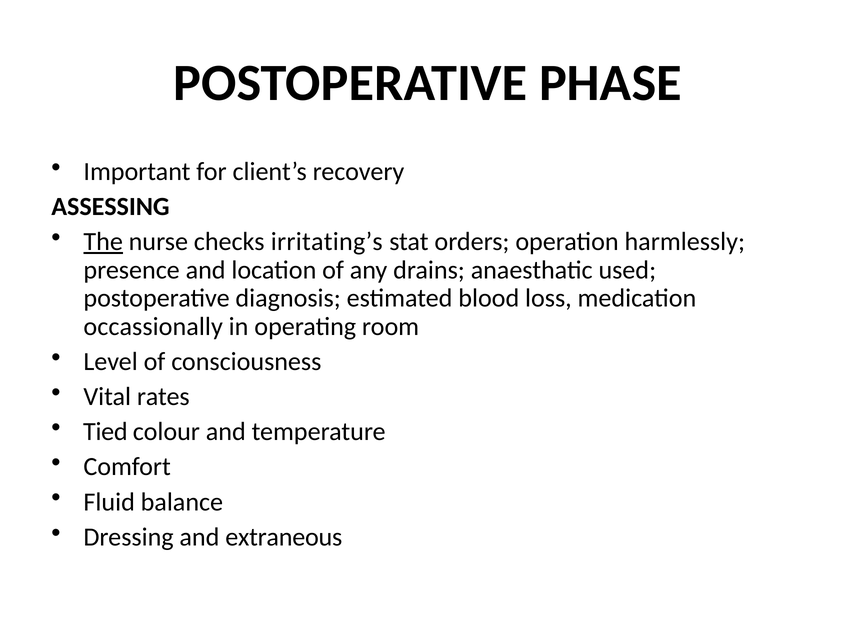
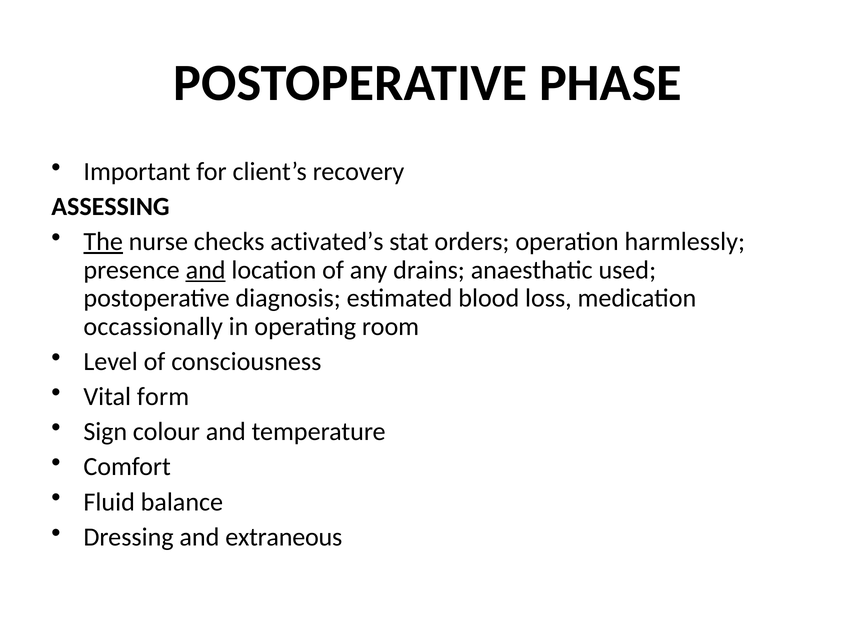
irritating’s: irritating’s -> activated’s
and at (206, 270) underline: none -> present
rates: rates -> form
Tied: Tied -> Sign
